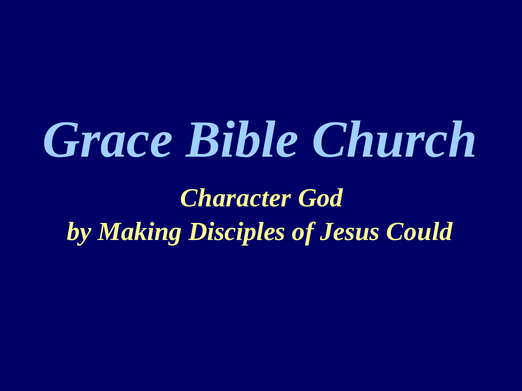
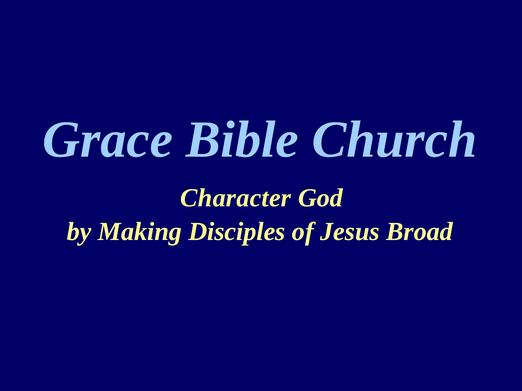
Could: Could -> Broad
